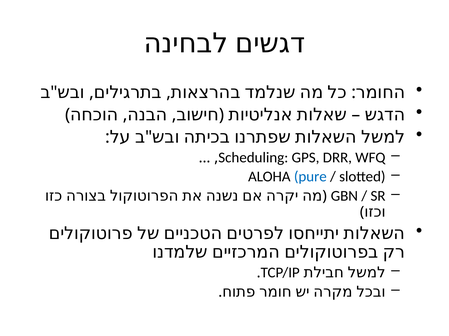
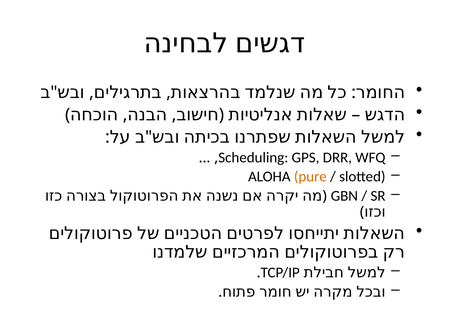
pure colour: blue -> orange
